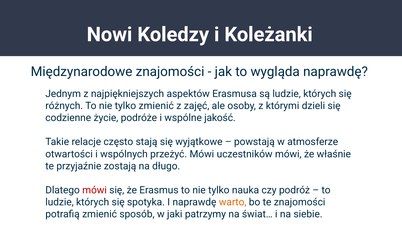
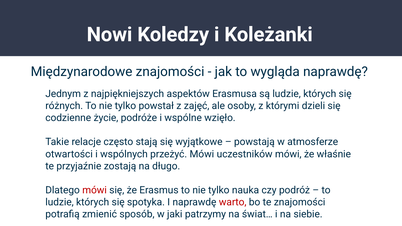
tylko zmienić: zmienić -> powstał
jakość: jakość -> wzięło
warto colour: orange -> red
